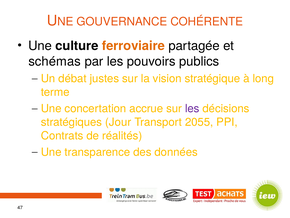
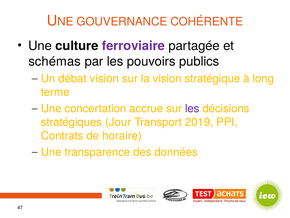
ferroviaire colour: orange -> purple
débat justes: justes -> vision
2055: 2055 -> 2019
réalités: réalités -> horaire
